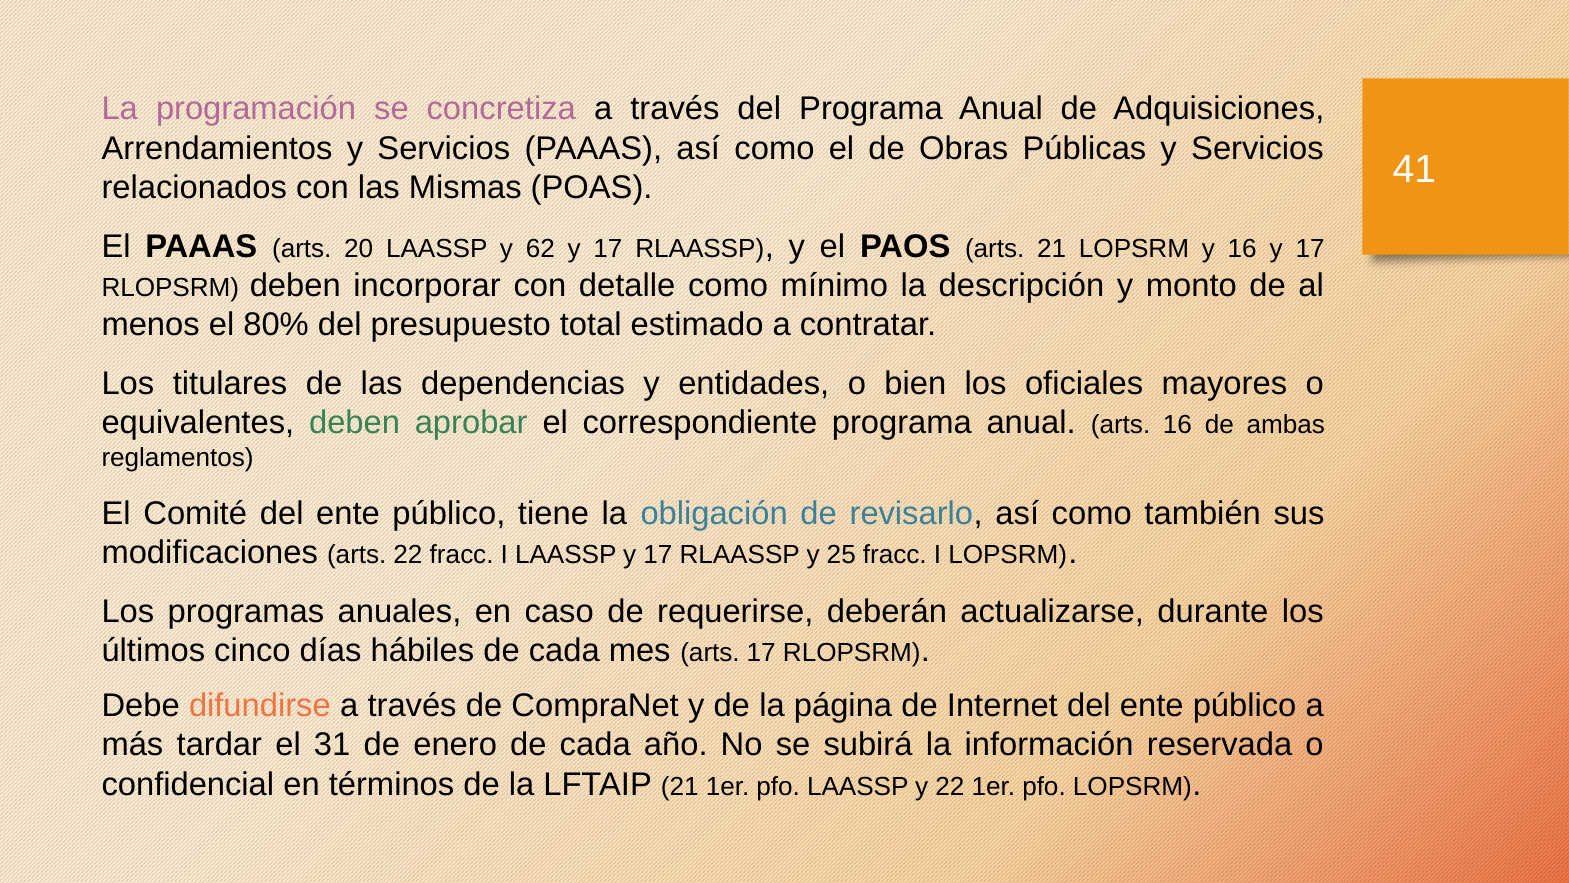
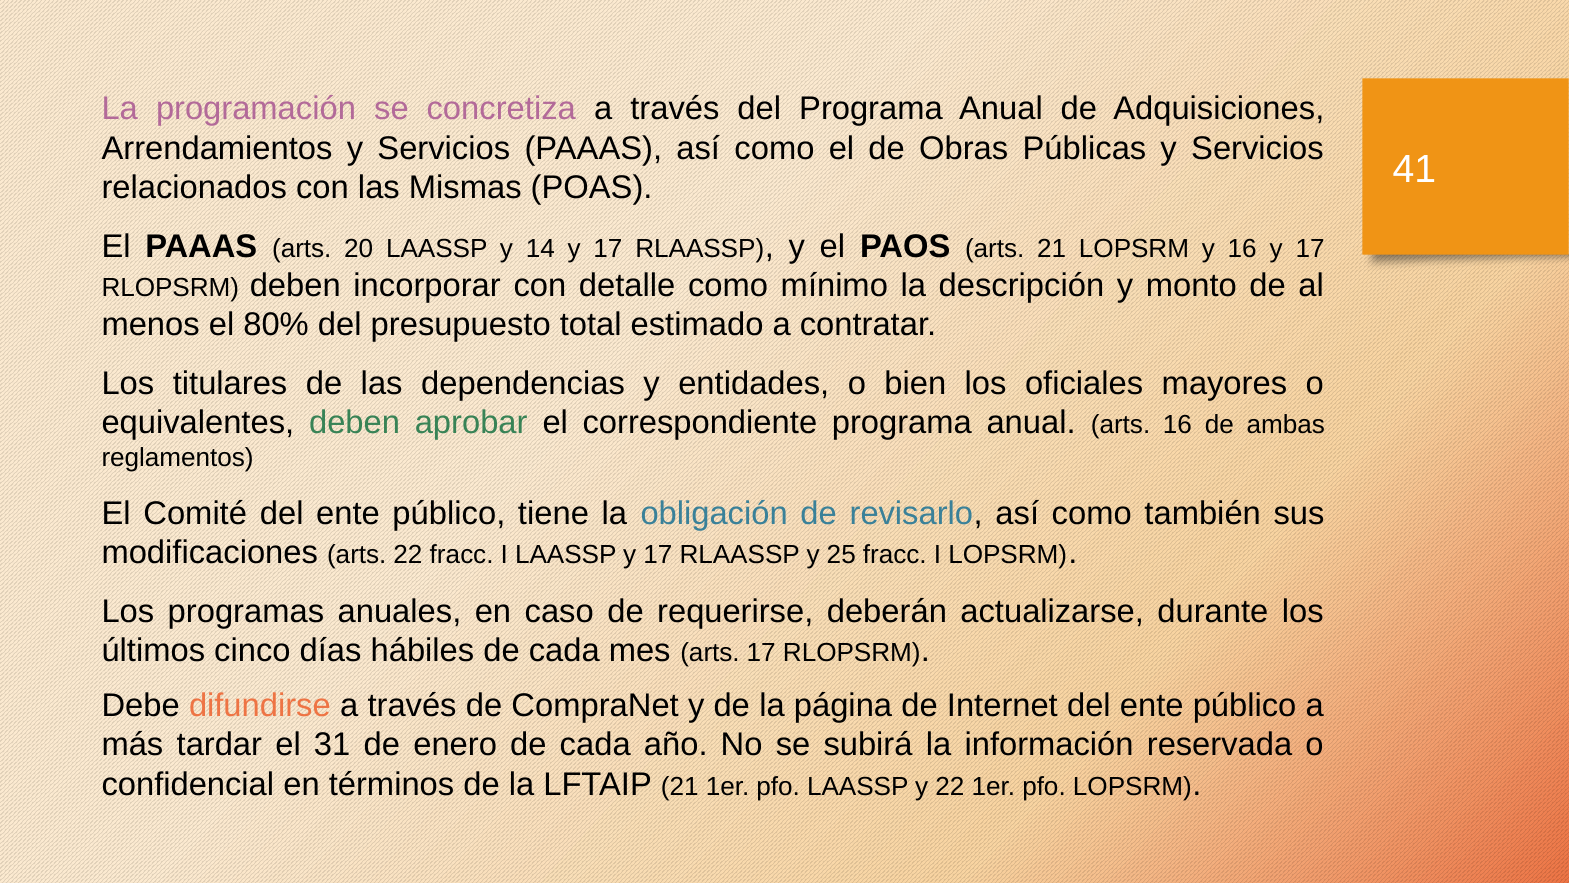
62: 62 -> 14
